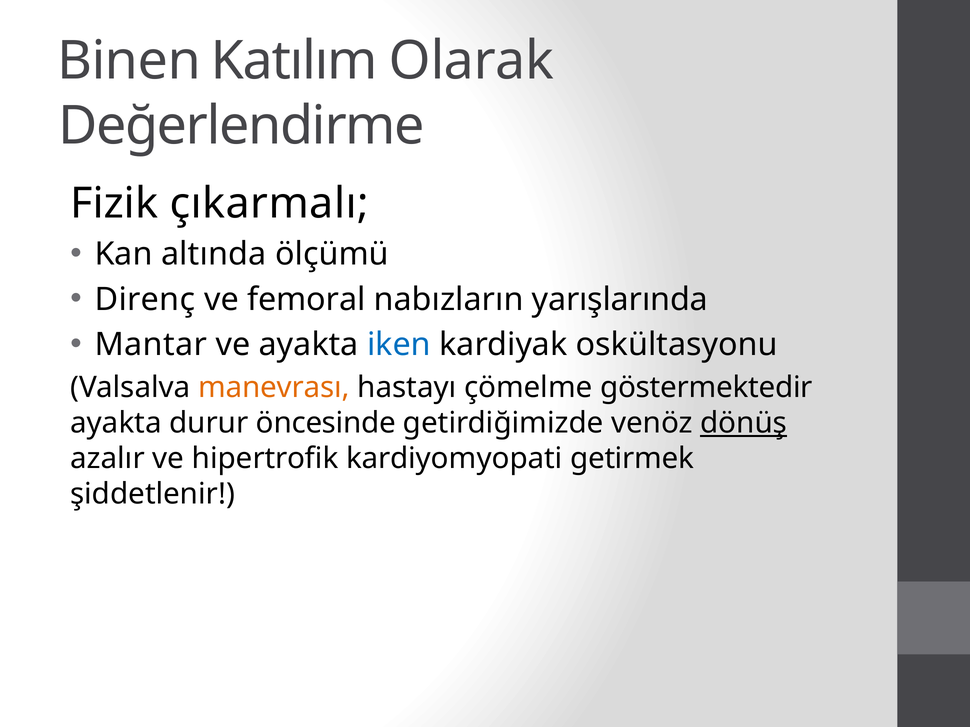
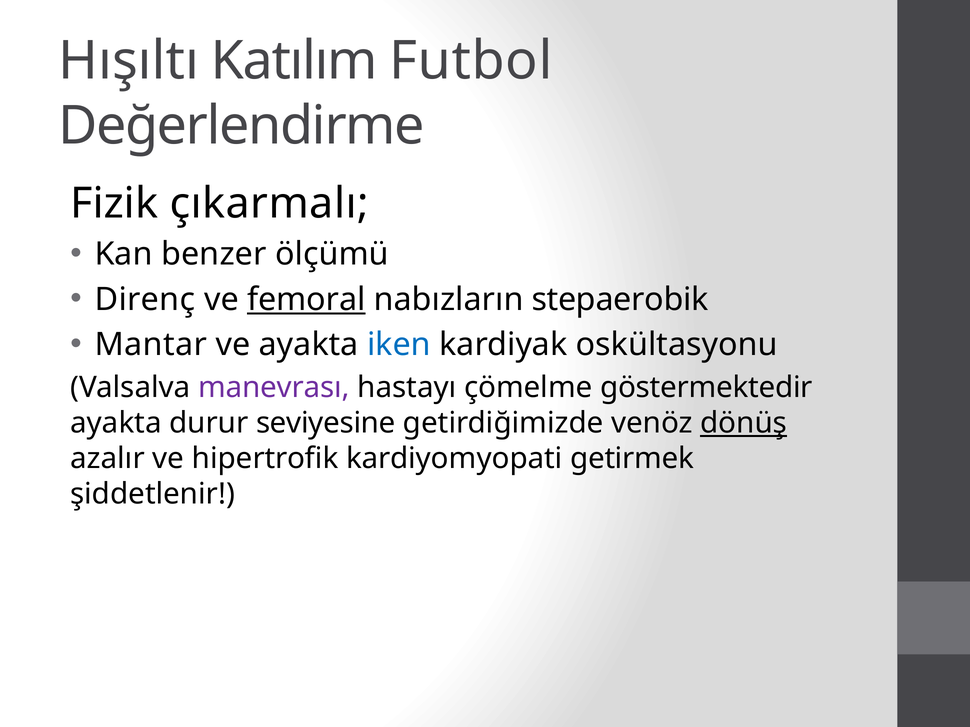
Binen: Binen -> Hışıltı
Olarak: Olarak -> Futbol
altında: altında -> benzer
femoral underline: none -> present
yarışlarında: yarışlarında -> stepaerobik
manevrası colour: orange -> purple
öncesinde: öncesinde -> seviyesine
